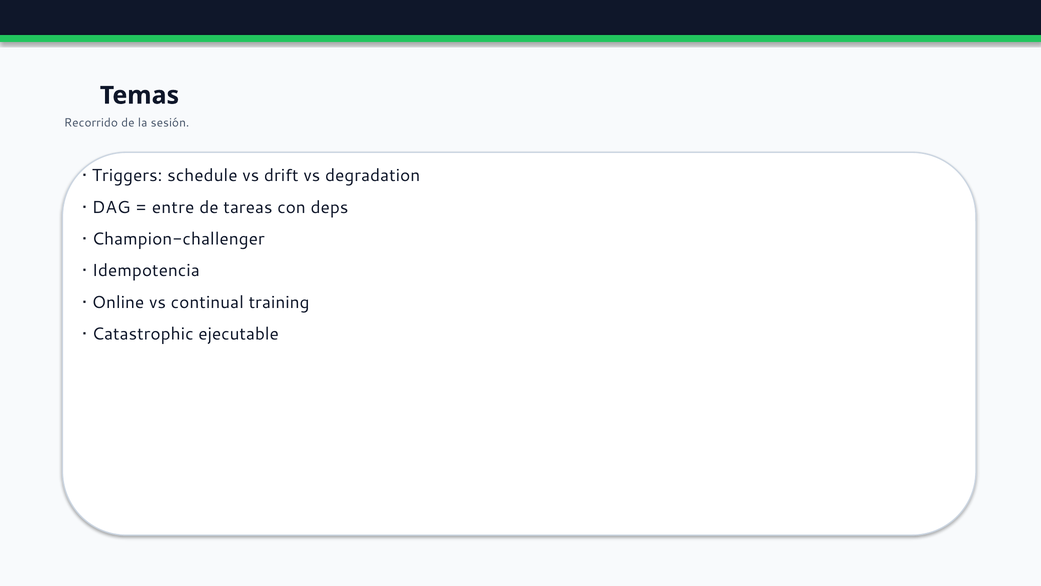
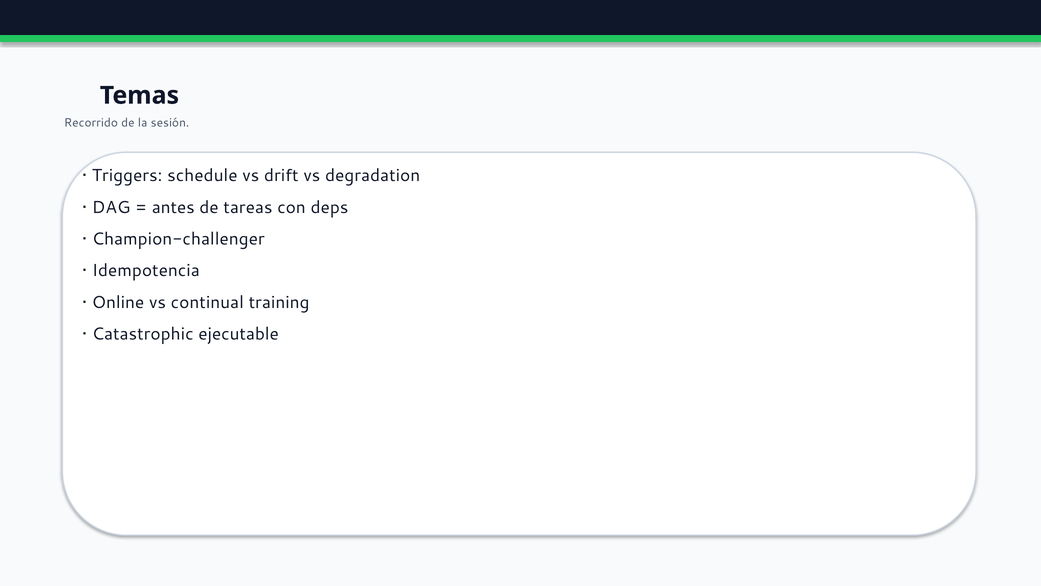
entre: entre -> antes
